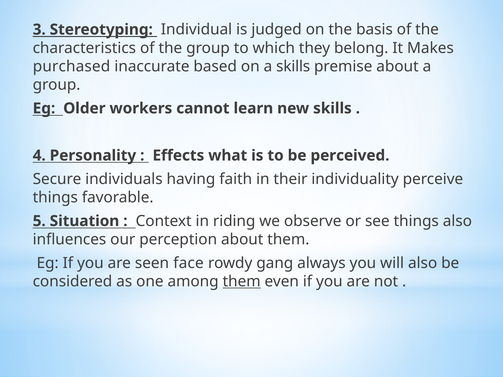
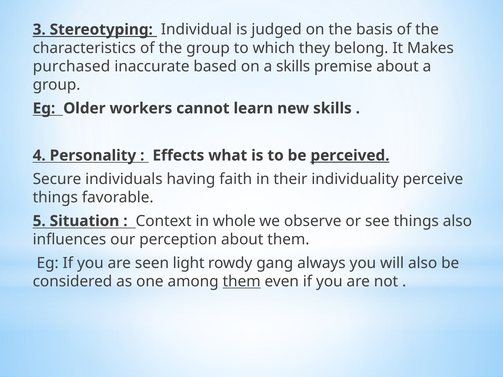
perceived underline: none -> present
riding: riding -> whole
face: face -> light
